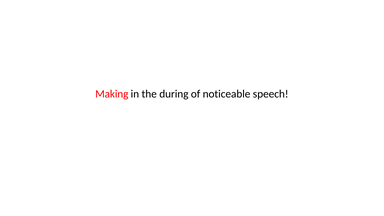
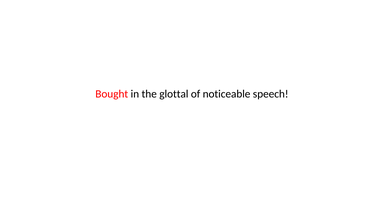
Making: Making -> Bought
during: during -> glottal
